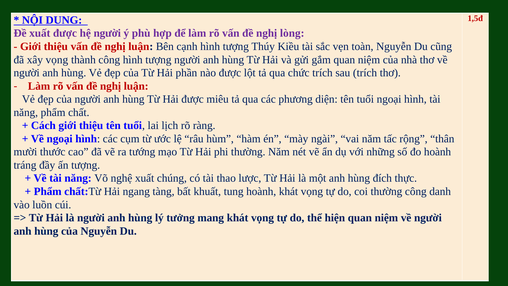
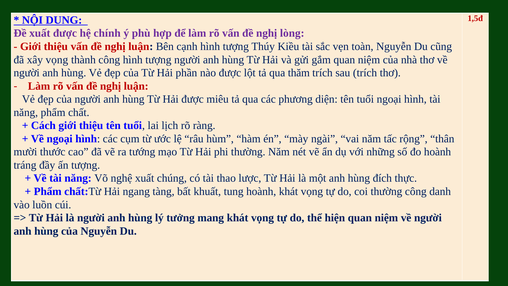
hệ người: người -> chính
chức: chức -> thăm
